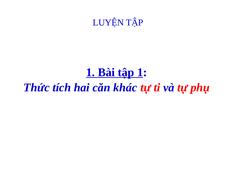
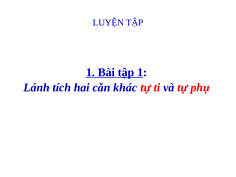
Thức: Thức -> Lánh
